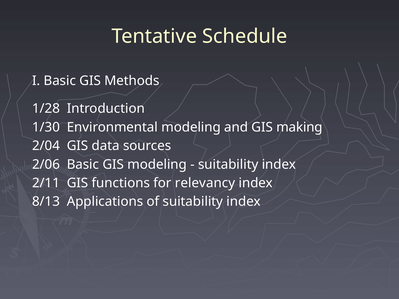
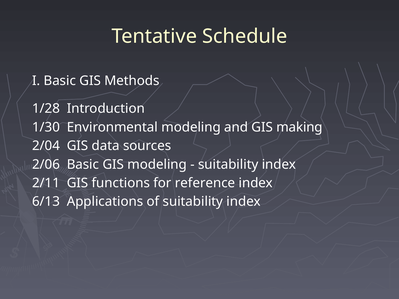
relevancy: relevancy -> reference
8/13: 8/13 -> 6/13
